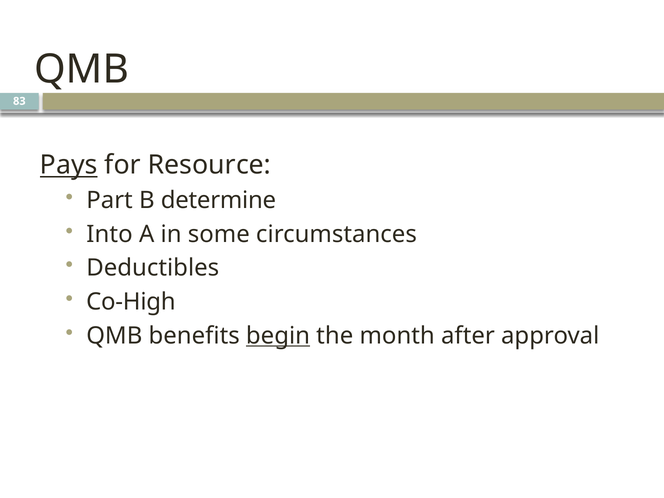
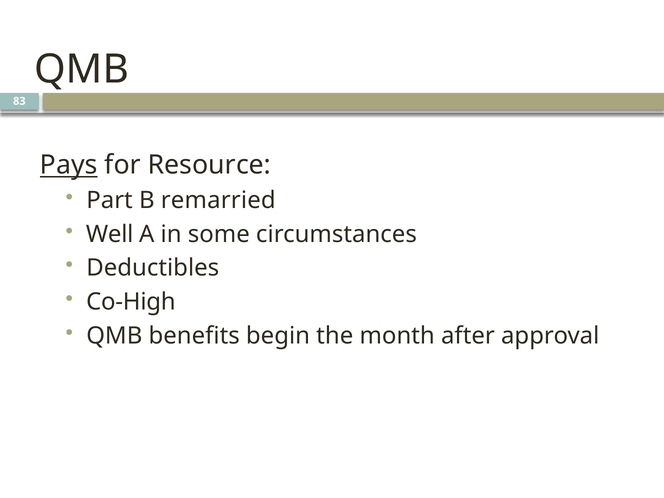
determine: determine -> remarried
Into: Into -> Well
begin underline: present -> none
